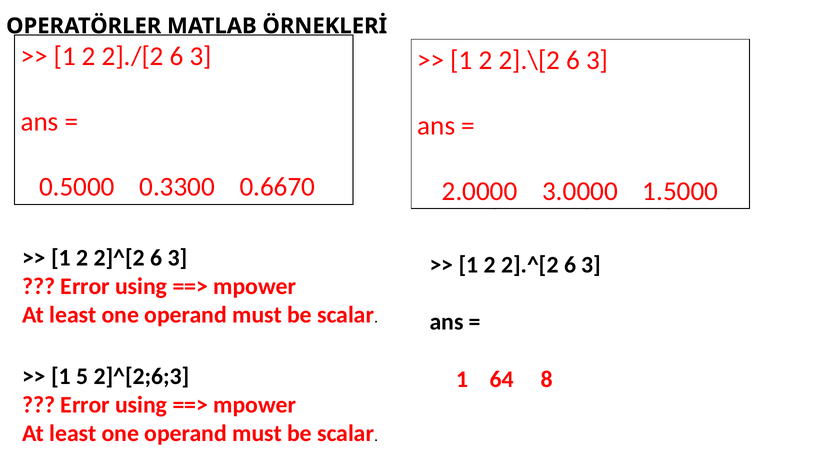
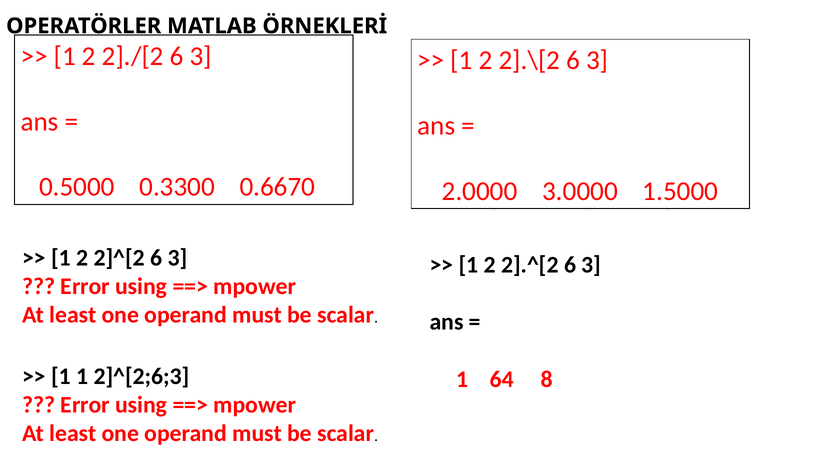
1 5: 5 -> 1
